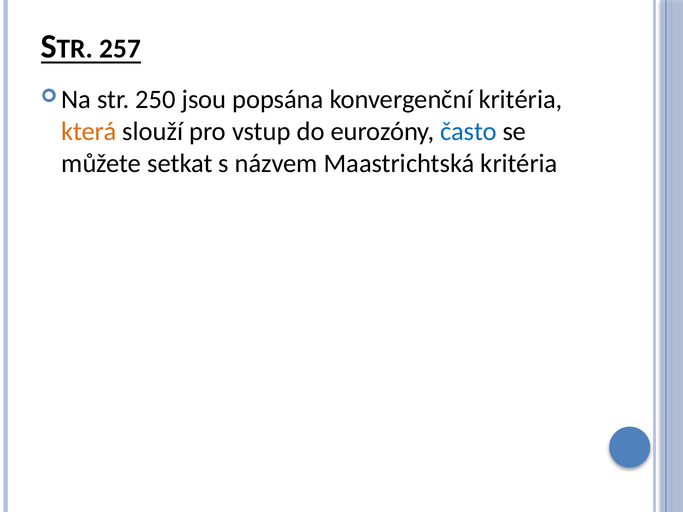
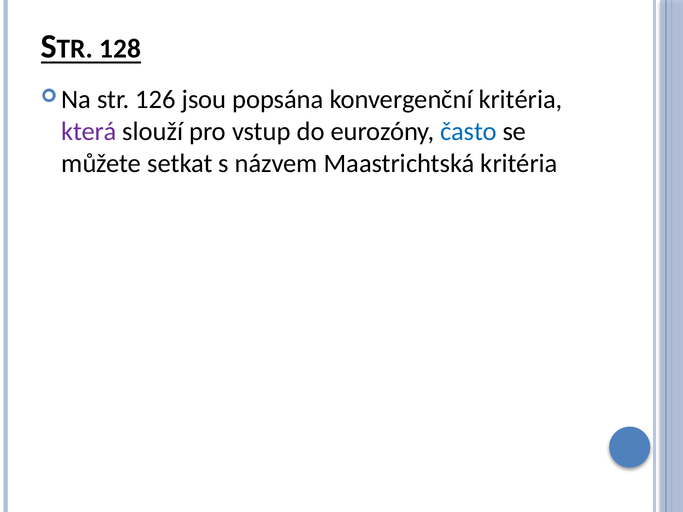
257: 257 -> 128
250: 250 -> 126
která colour: orange -> purple
